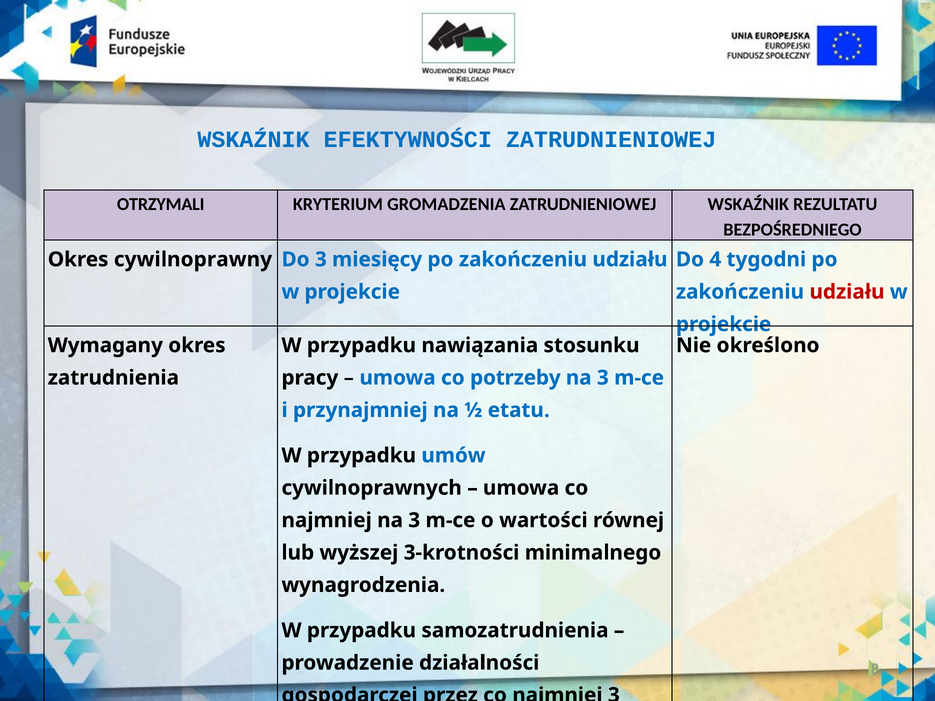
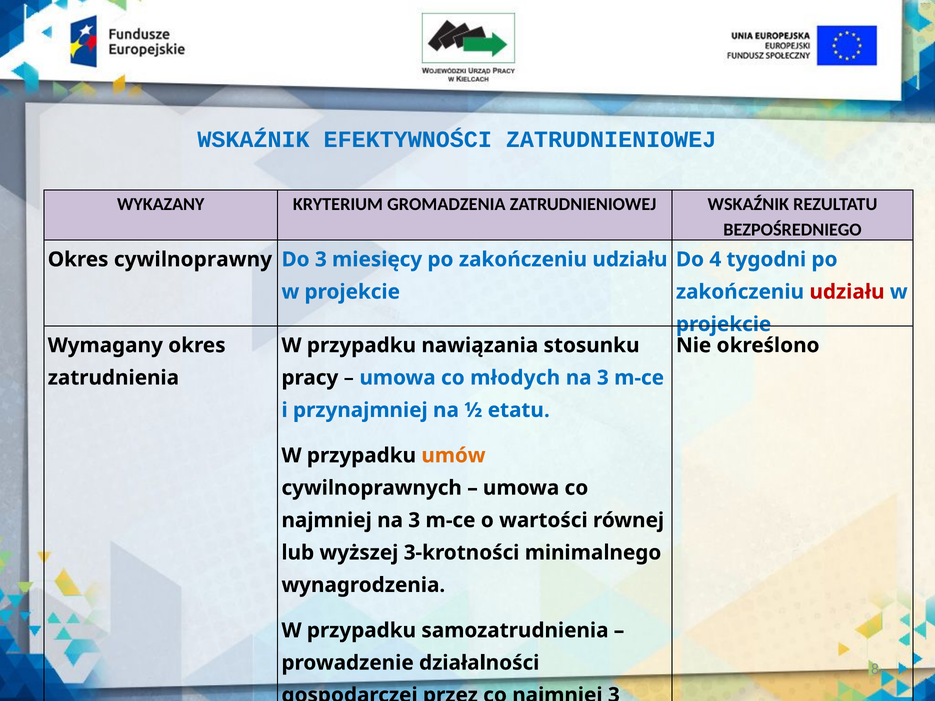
OTRZYMALI: OTRZYMALI -> WYKAZANY
potrzeby: potrzeby -> młodych
umów colour: blue -> orange
